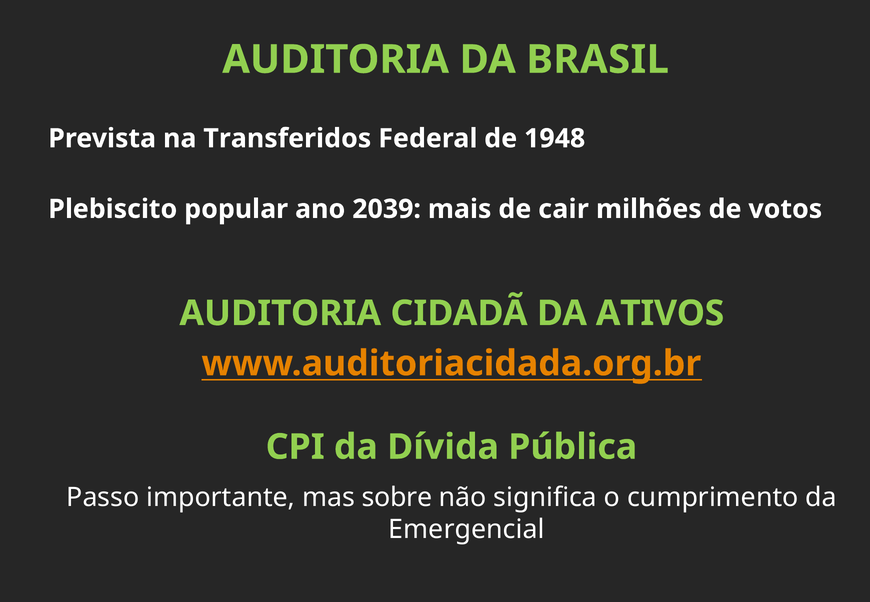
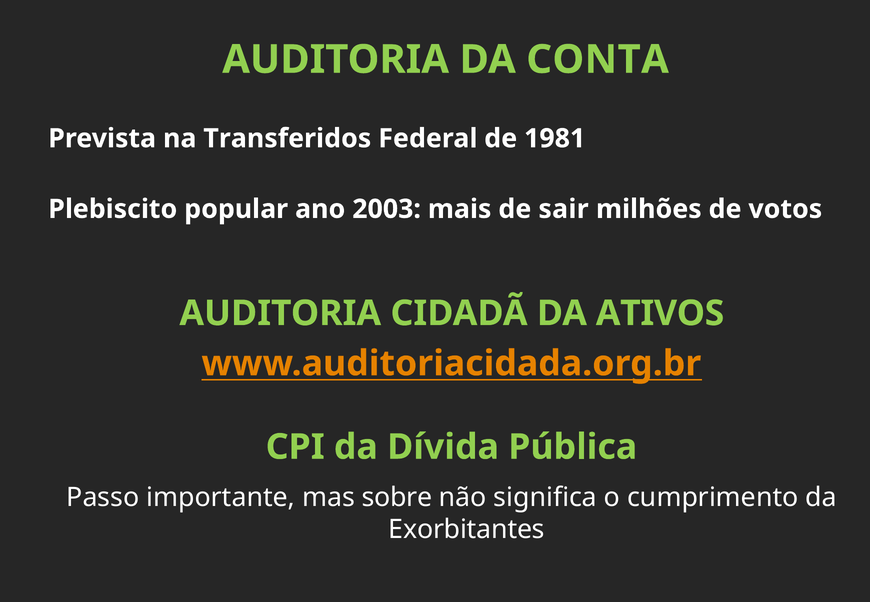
BRASIL: BRASIL -> CONTA
1948: 1948 -> 1981
2039: 2039 -> 2003
cair: cair -> sair
Emergencial: Emergencial -> Exorbitantes
